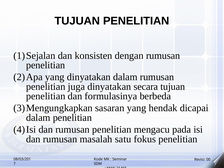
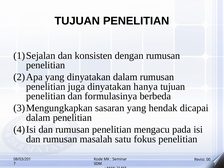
secara: secara -> hanya
